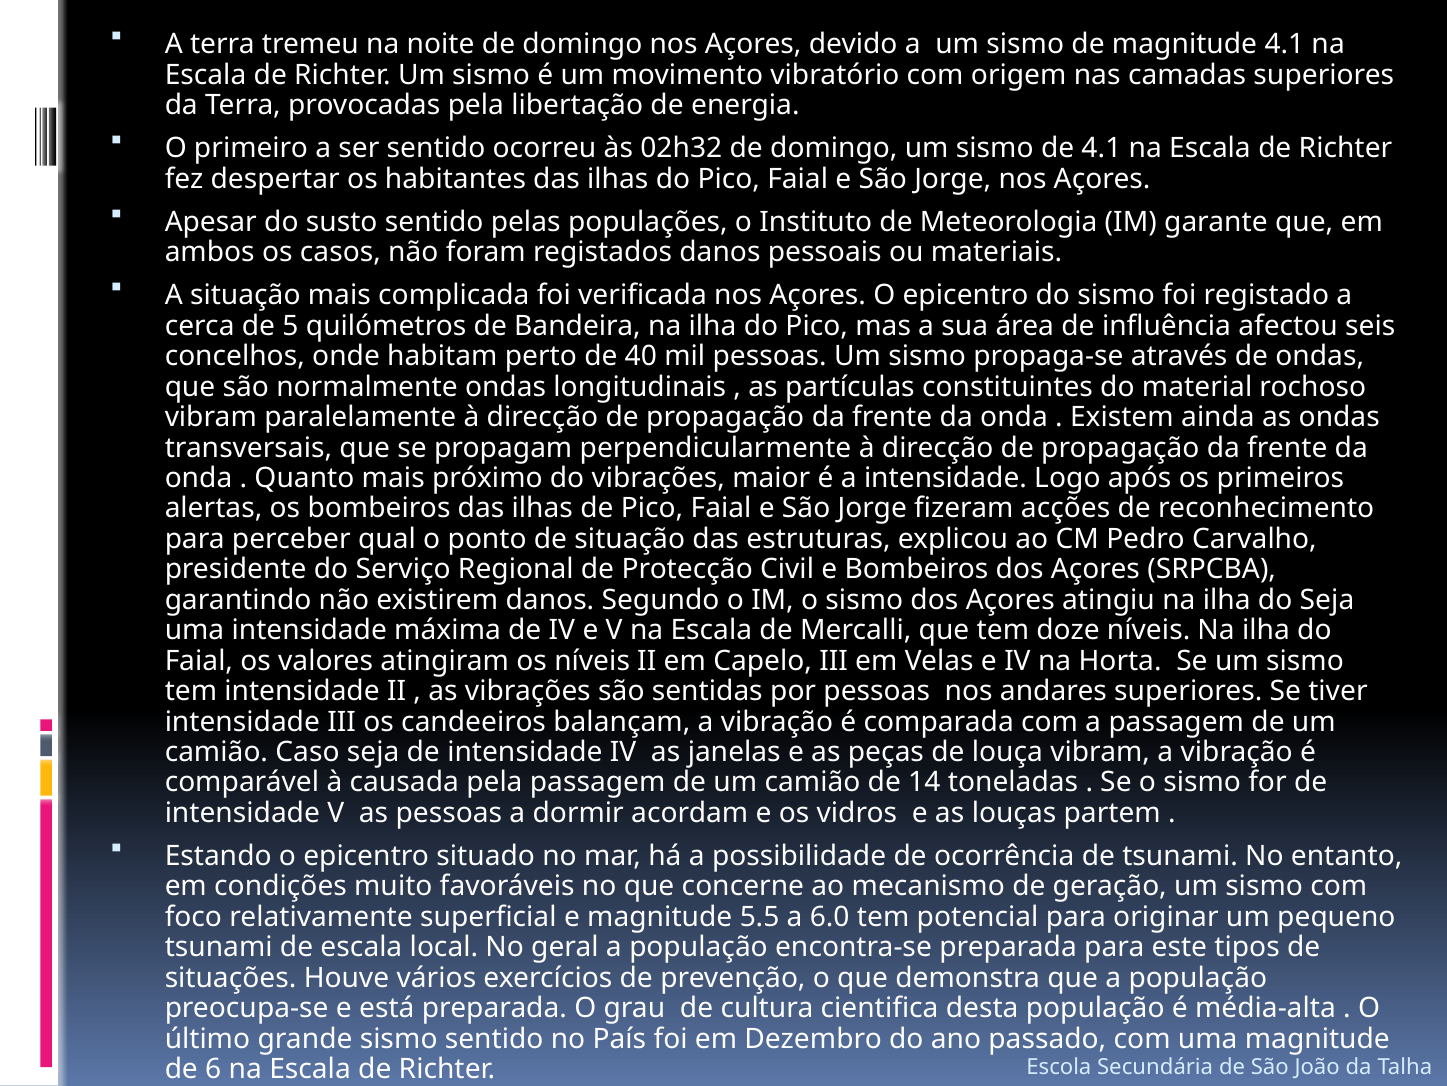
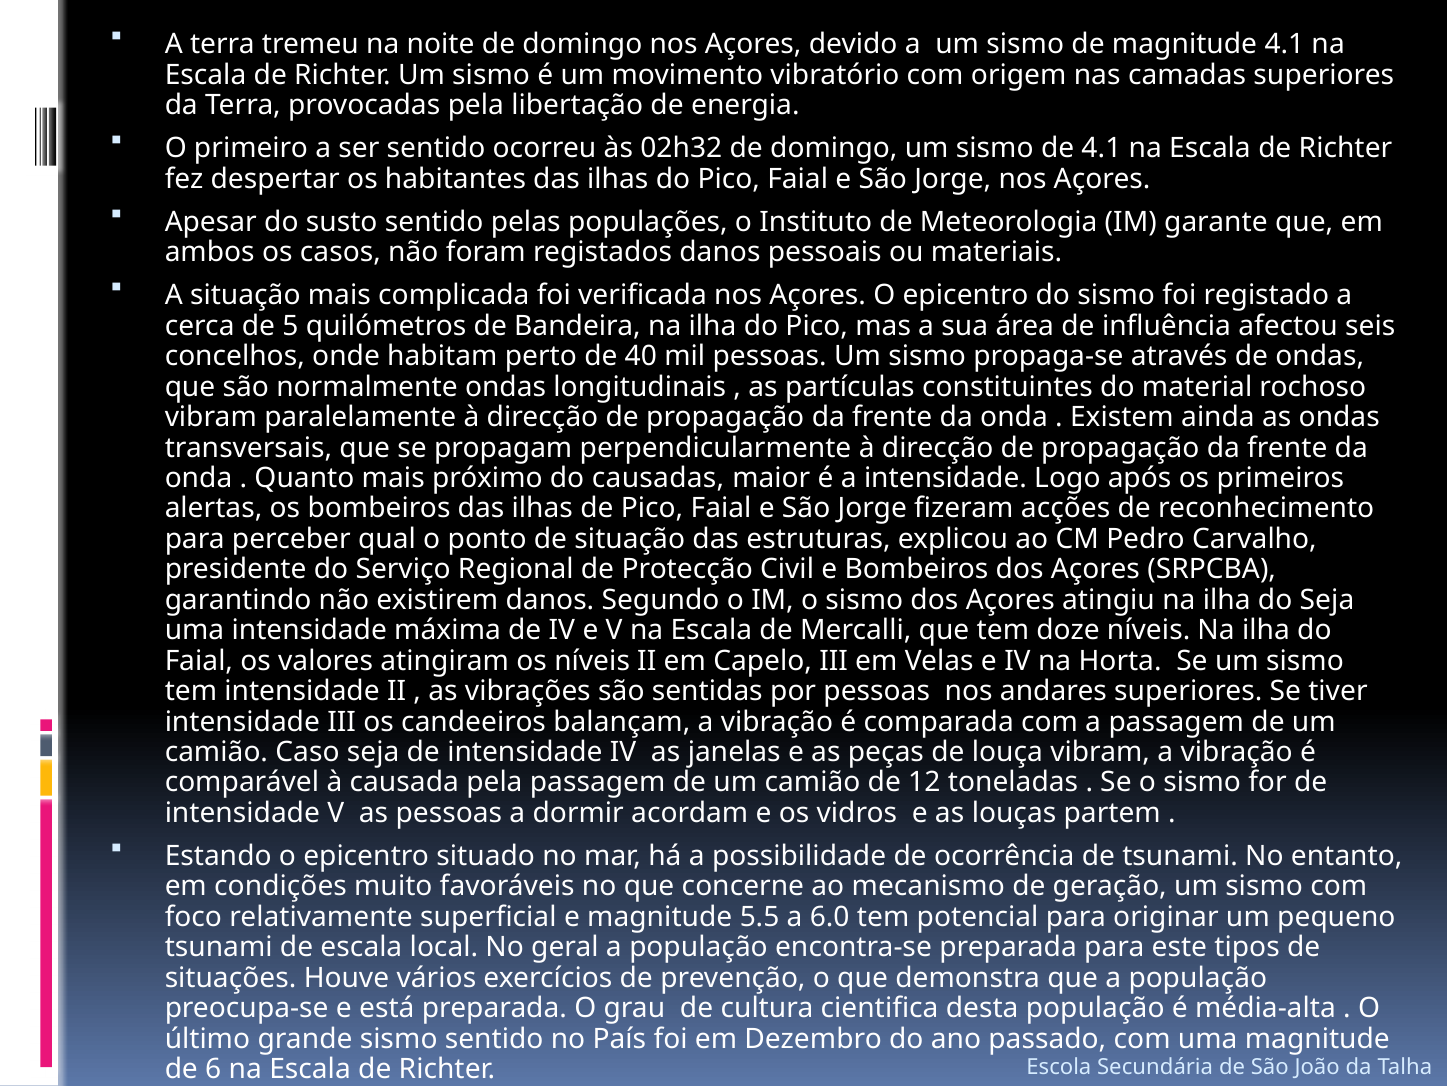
do vibrações: vibrações -> causadas
14: 14 -> 12
